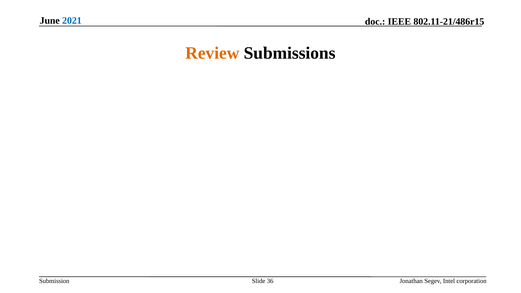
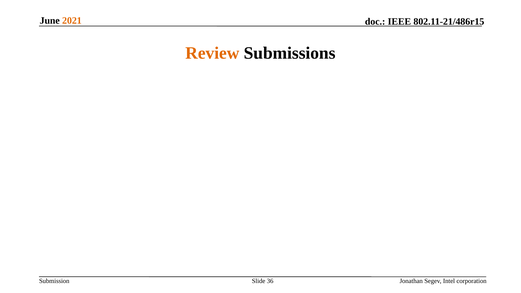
2021 colour: blue -> orange
